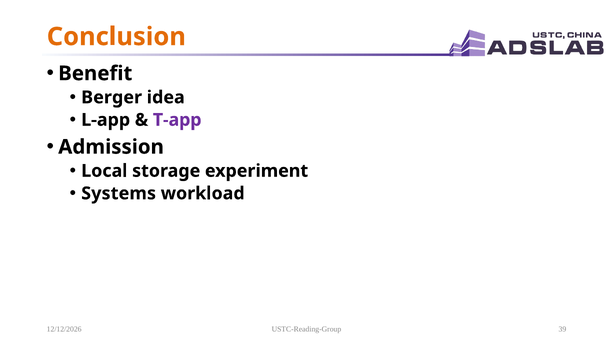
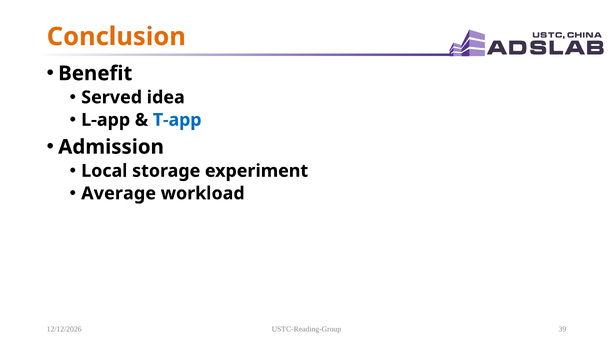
Berger: Berger -> Served
T-app colour: purple -> blue
Systems: Systems -> Average
